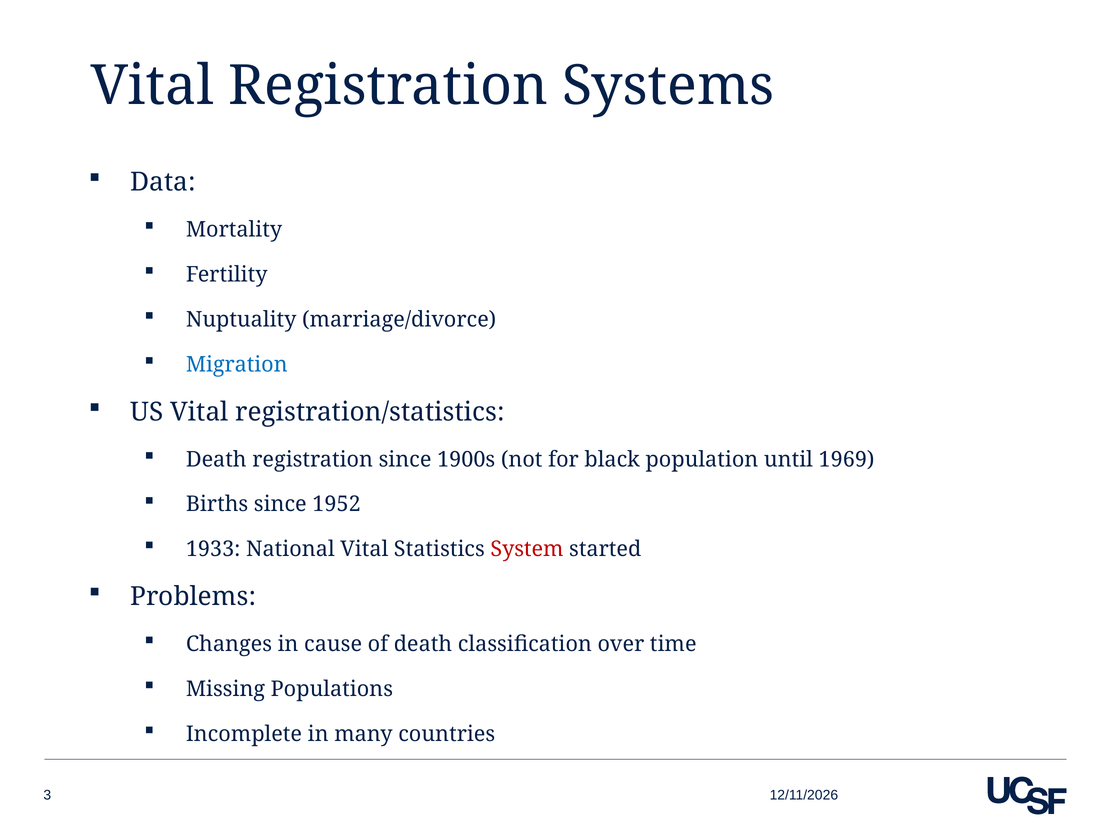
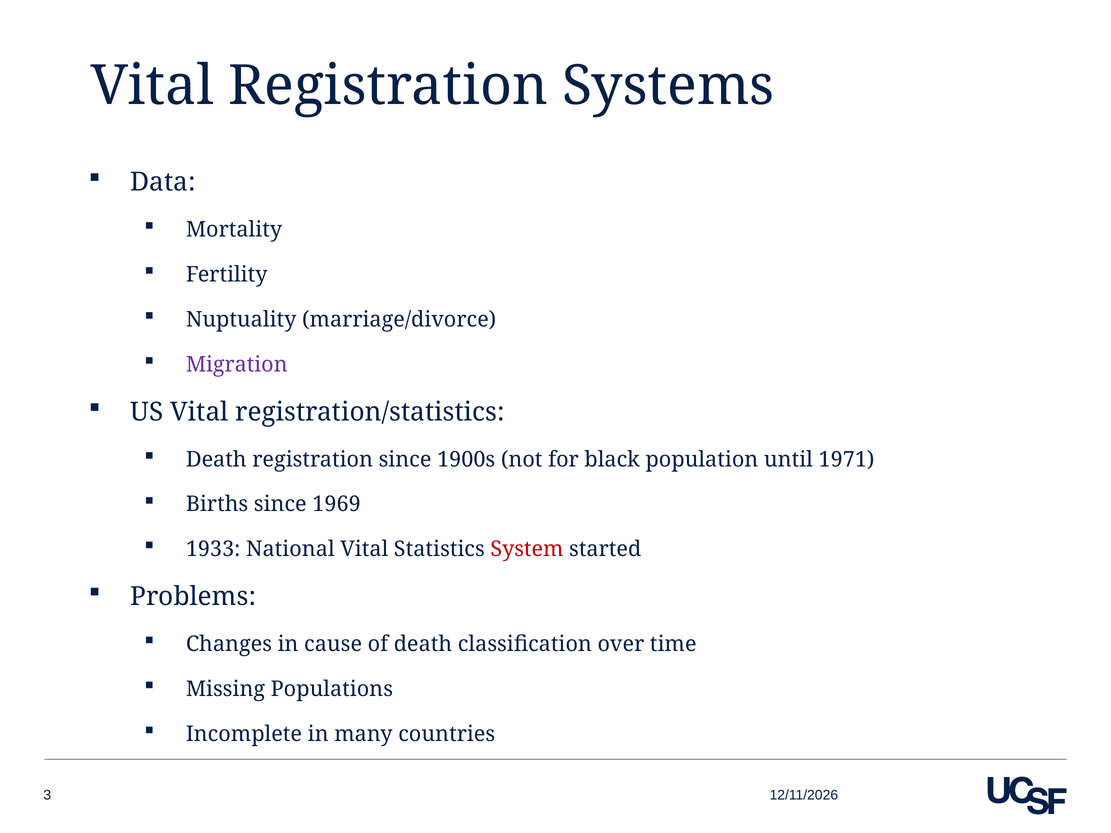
Migration colour: blue -> purple
1969: 1969 -> 1971
1952: 1952 -> 1969
